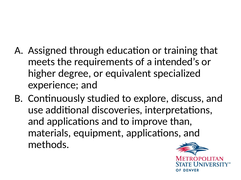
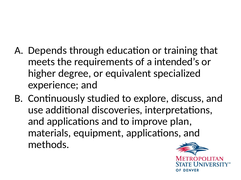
Assigned: Assigned -> Depends
than: than -> plan
